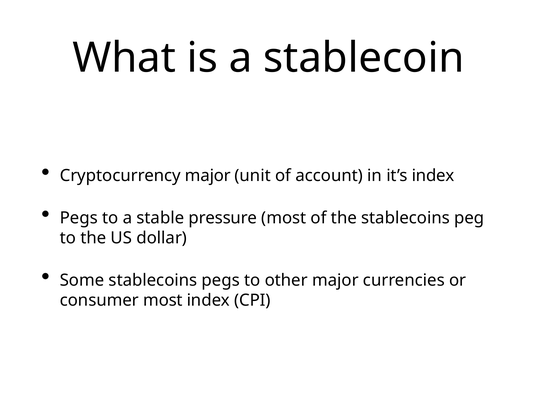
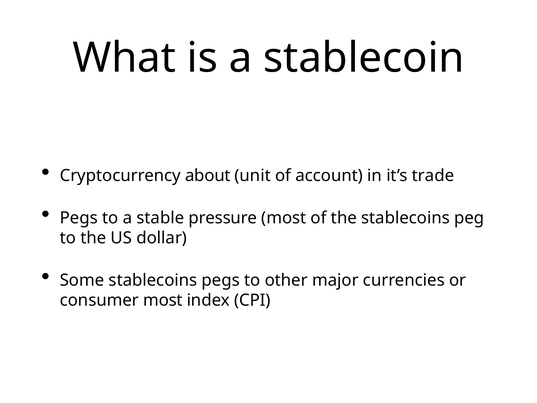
Cryptocurrency major: major -> about
it’s index: index -> trade
